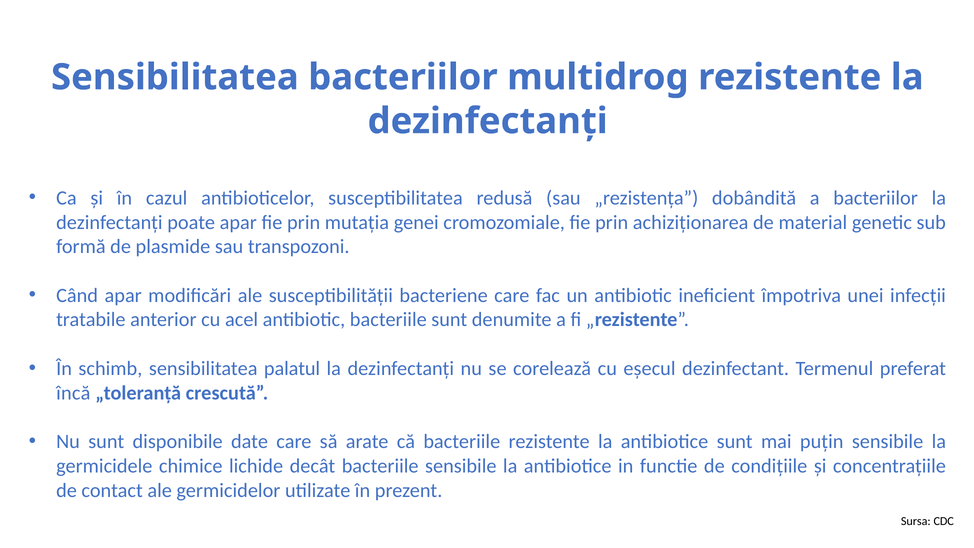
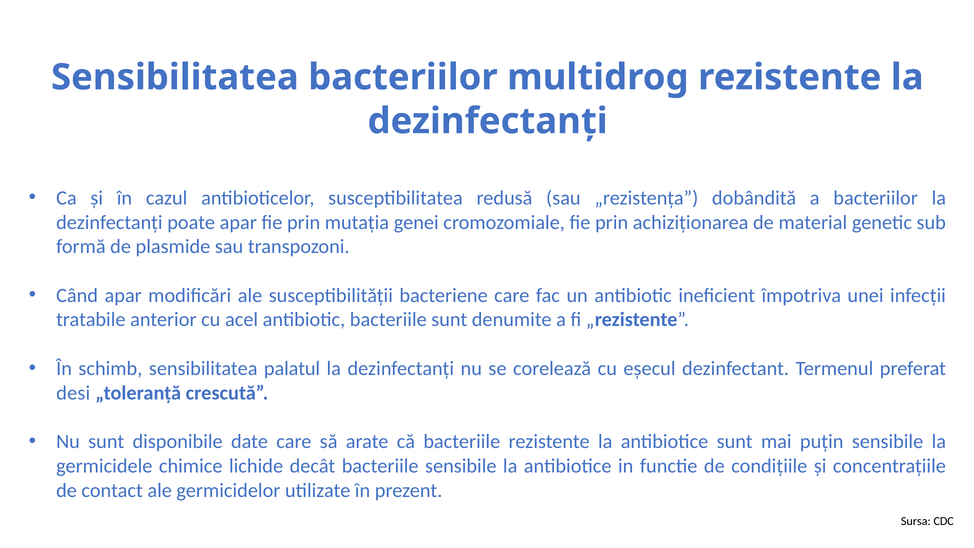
încă: încă -> desi
